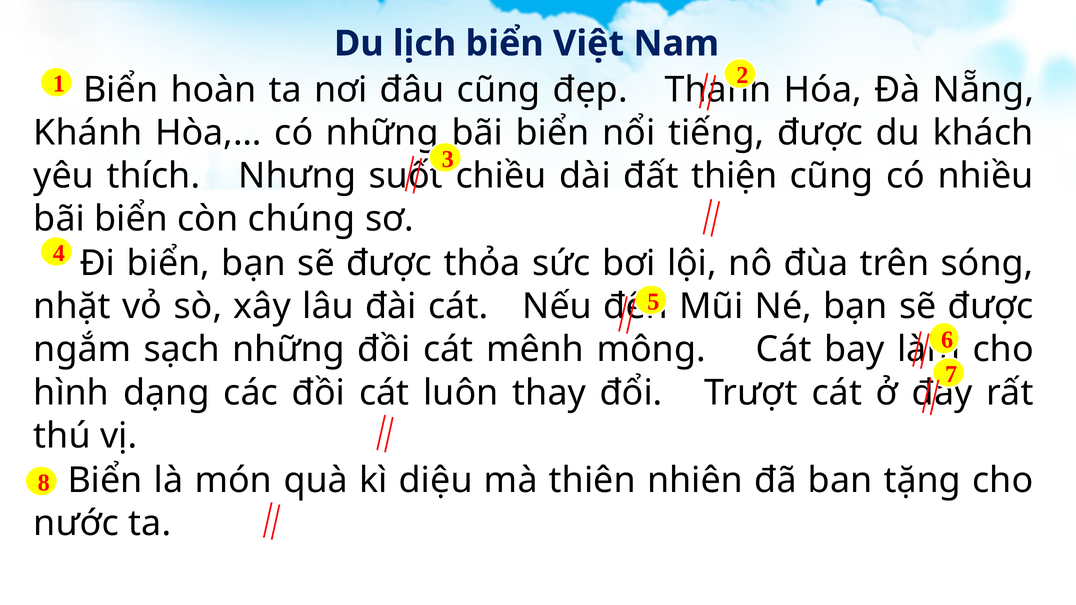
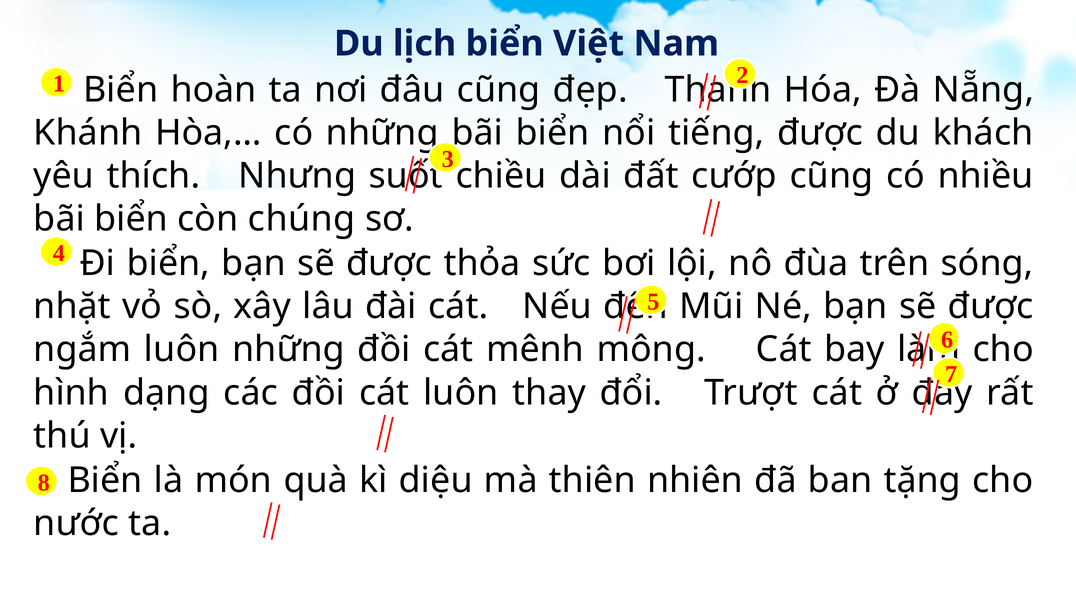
thiện: thiện -> cướp
ngắm sạch: sạch -> luôn
